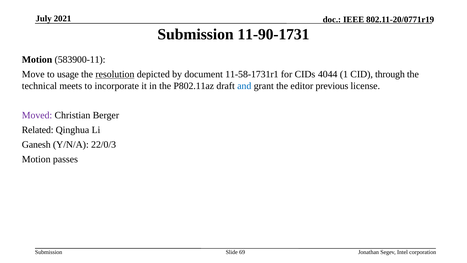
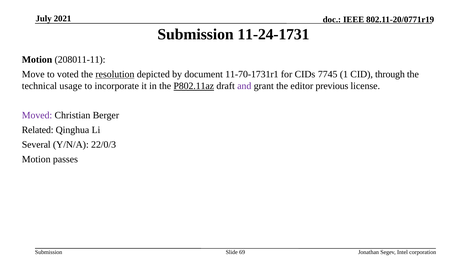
11-90-1731: 11-90-1731 -> 11-24-1731
583900-11: 583900-11 -> 208011-11
usage: usage -> voted
11-58-1731r1: 11-58-1731r1 -> 11-70-1731r1
4044: 4044 -> 7745
meets: meets -> usage
P802.11az underline: none -> present
and colour: blue -> purple
Ganesh: Ganesh -> Several
